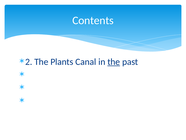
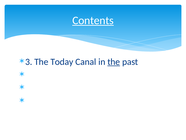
Contents underline: none -> present
2 at (29, 62): 2 -> 3
The Plants: Plants -> Today
